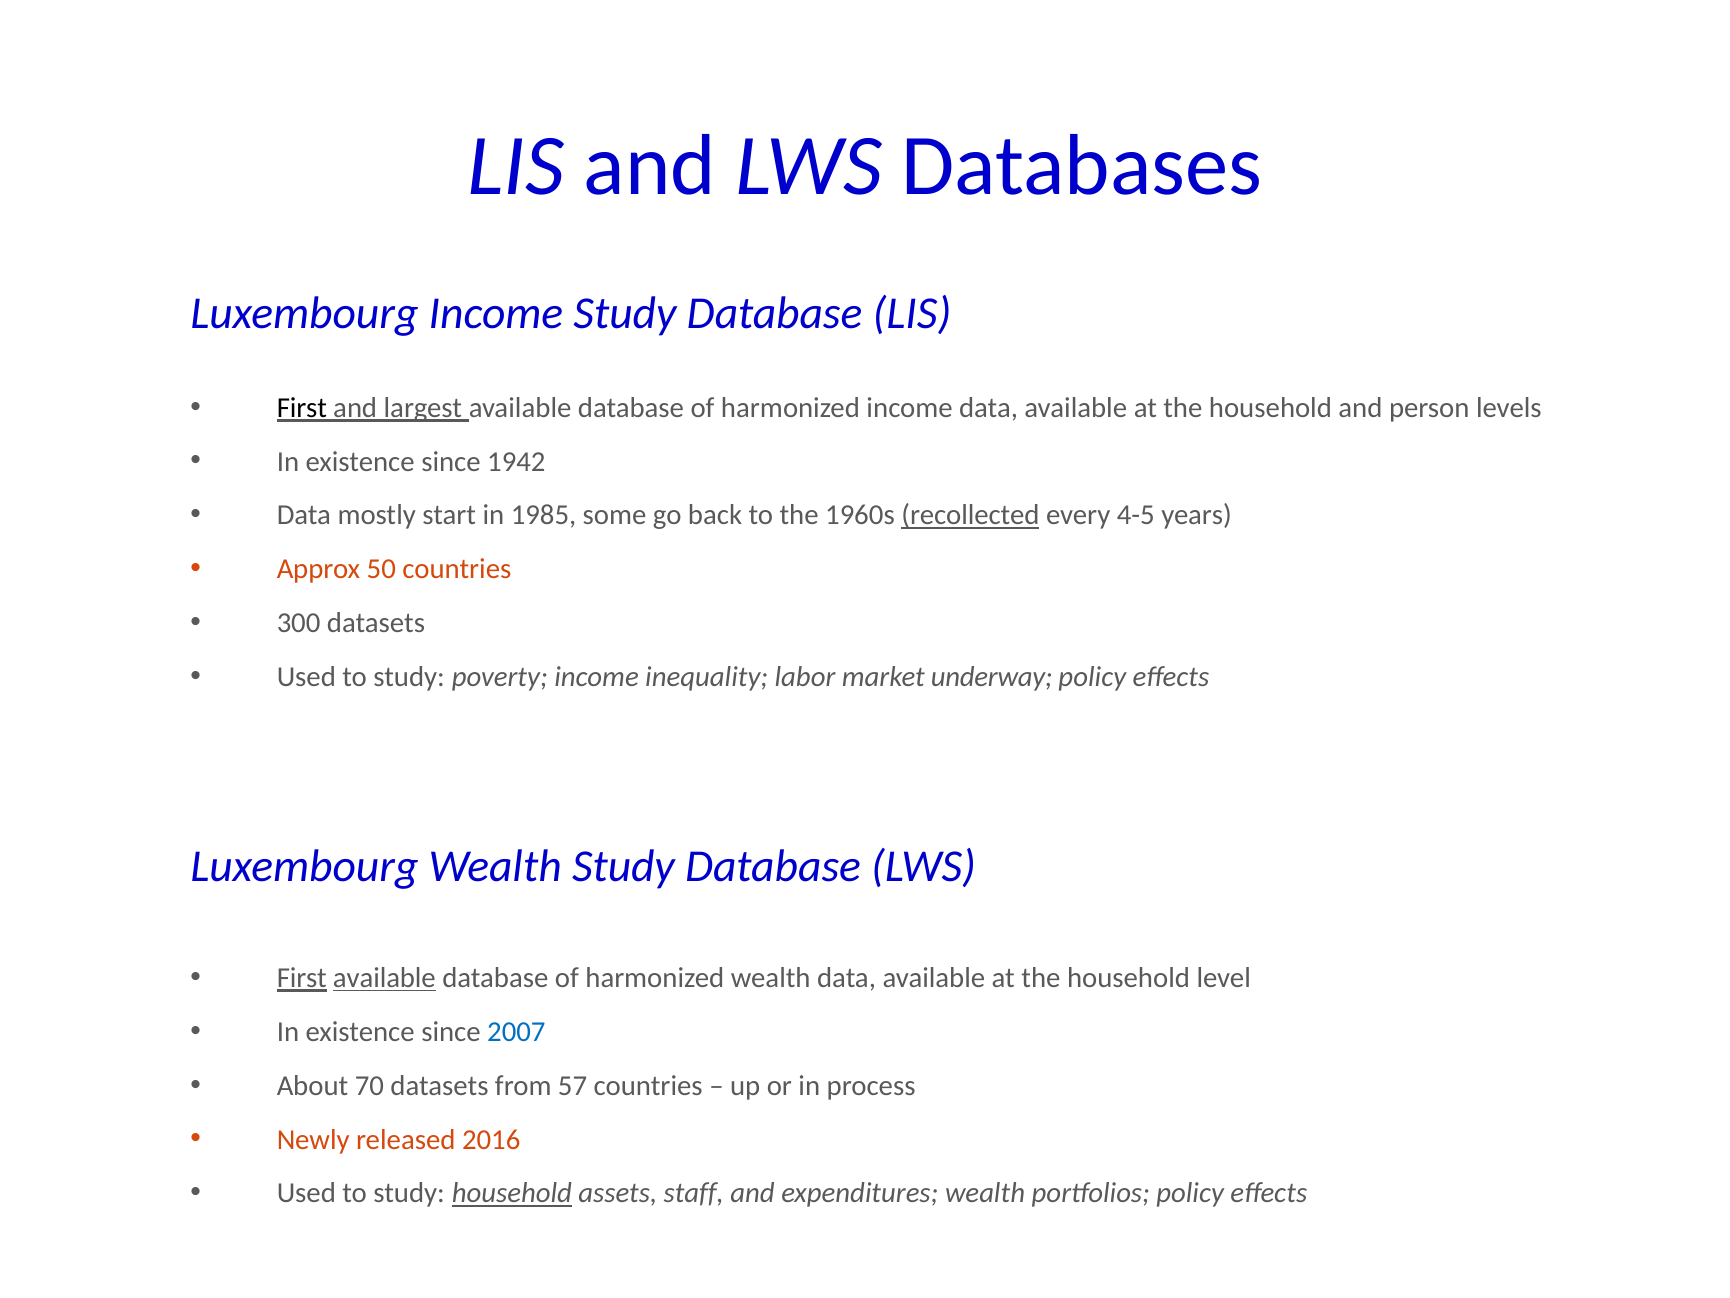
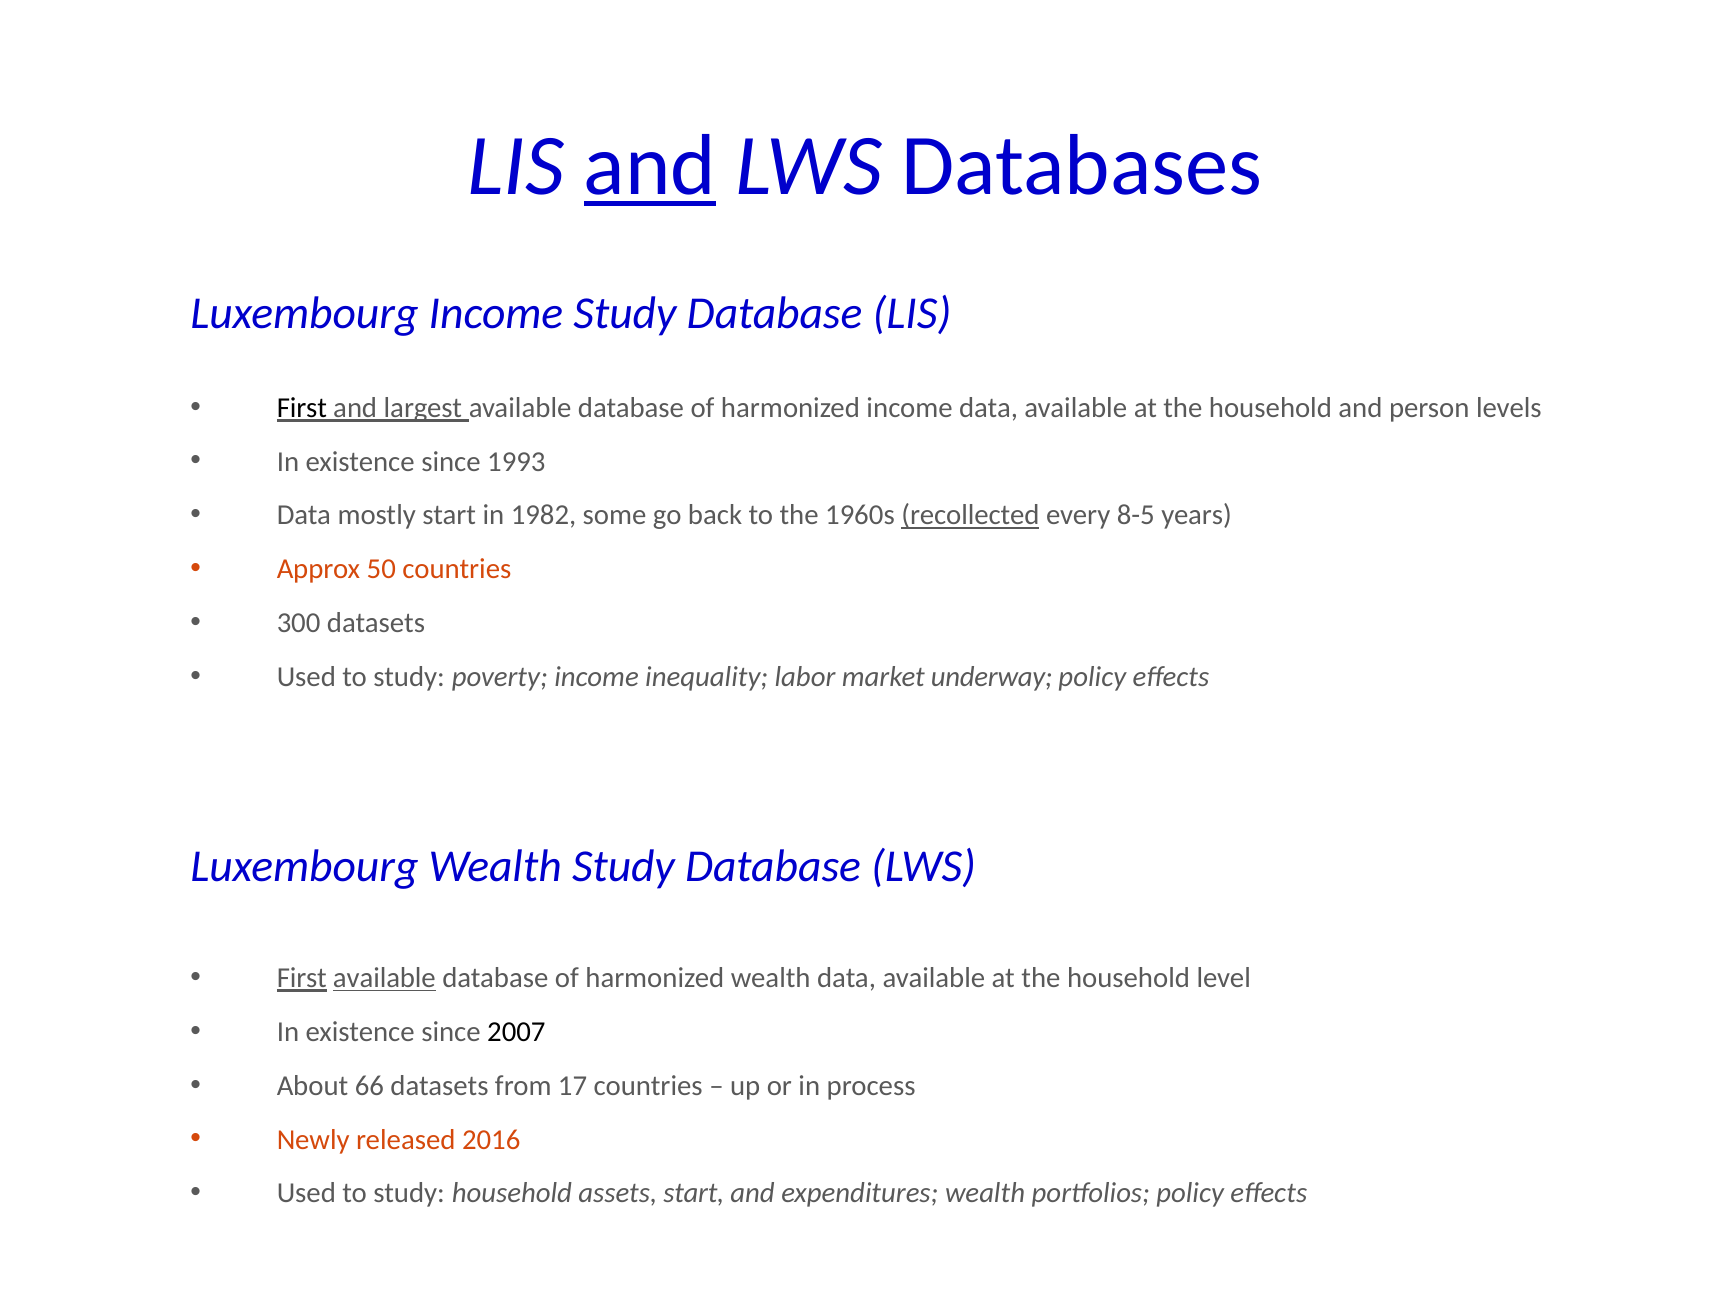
and at (650, 166) underline: none -> present
1942: 1942 -> 1993
1985: 1985 -> 1982
4-5: 4-5 -> 8-5
2007 colour: blue -> black
70: 70 -> 66
57: 57 -> 17
household at (512, 1193) underline: present -> none
assets staff: staff -> start
